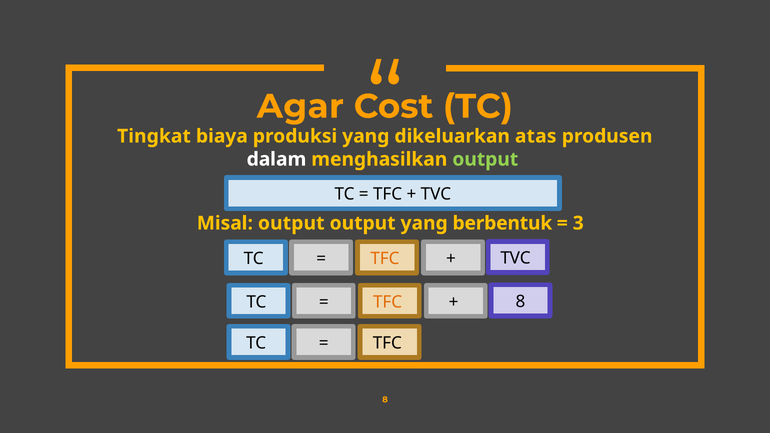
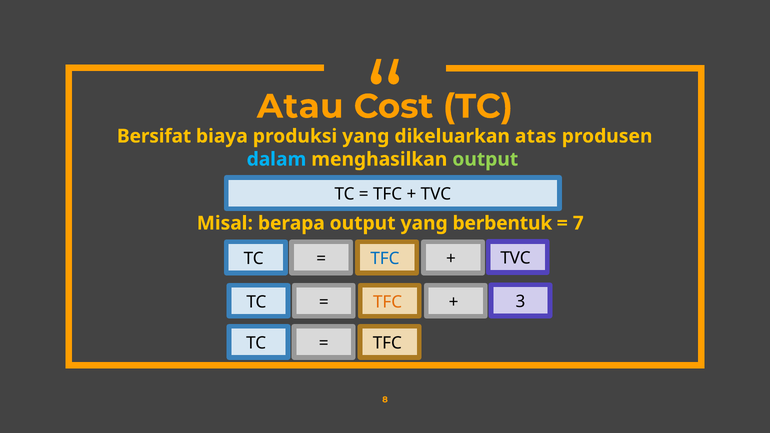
Agar: Agar -> Atau
Tingkat: Tingkat -> Bersifat
dalam colour: white -> light blue
Misal output: output -> berapa
3: 3 -> 7
TFC at (385, 259) colour: orange -> blue
8 at (520, 302): 8 -> 3
